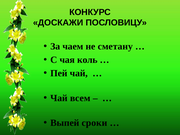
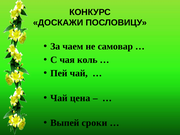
сметану: сметану -> самовар
всем: всем -> цена
